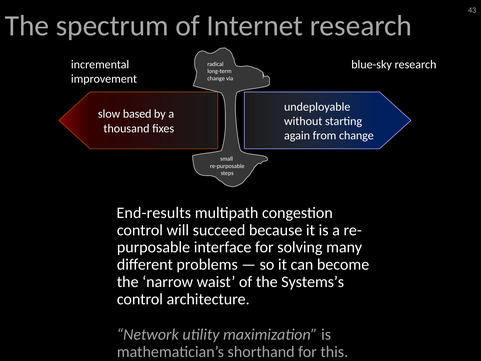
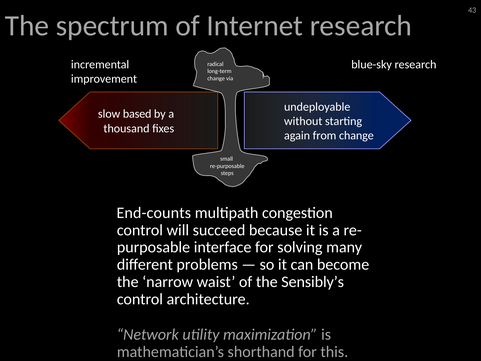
End-results: End-results -> End-counts
Systems’s: Systems’s -> Sensibly’s
